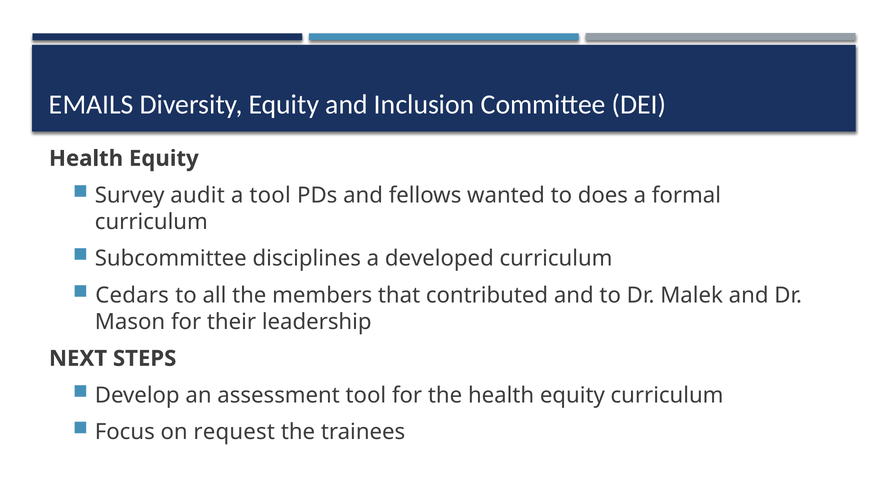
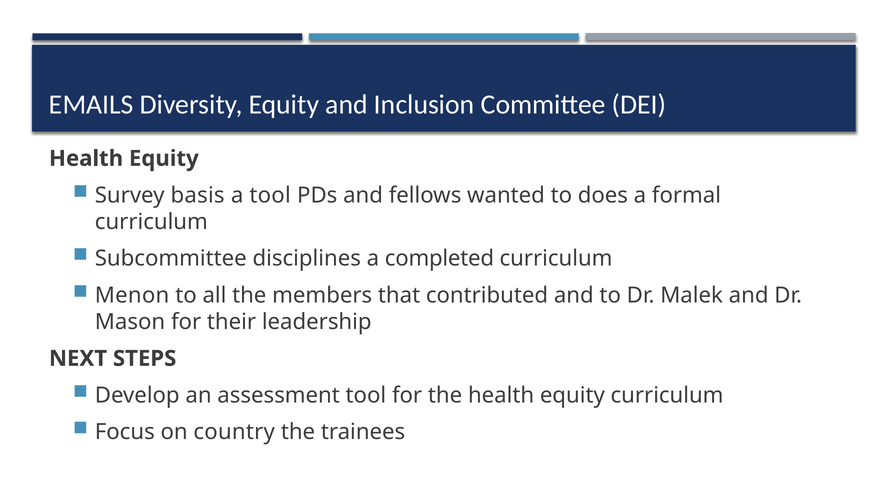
audit: audit -> basis
developed: developed -> completed
Cedars: Cedars -> Menon
request: request -> country
